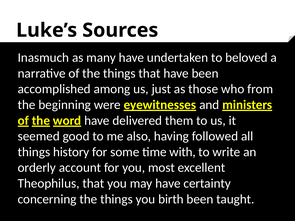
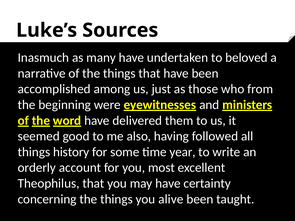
with: with -> year
birth: birth -> alive
